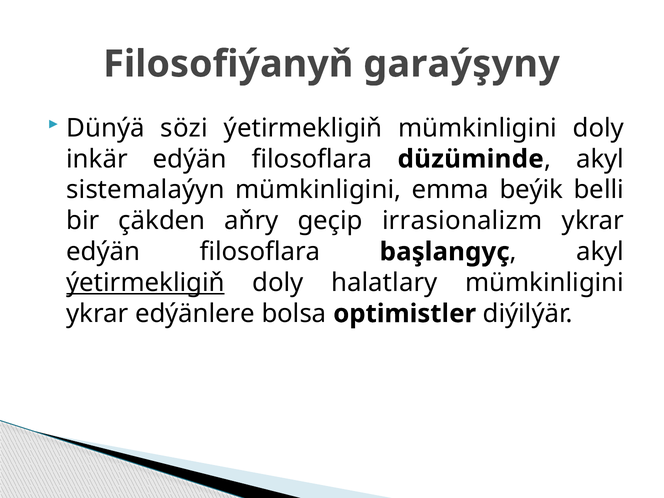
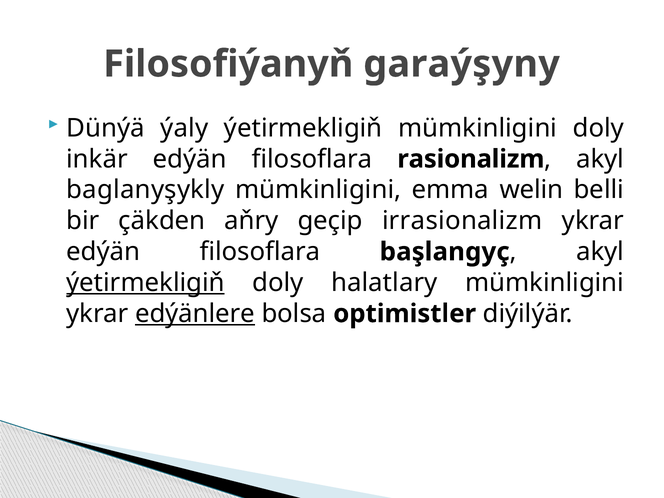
sözi: sözi -> ýaly
düzüminde: düzüminde -> rasionalizm
sistemalaýyn: sistemalaýyn -> baglanyşykly
beýik: beýik -> welin
edýänlere underline: none -> present
